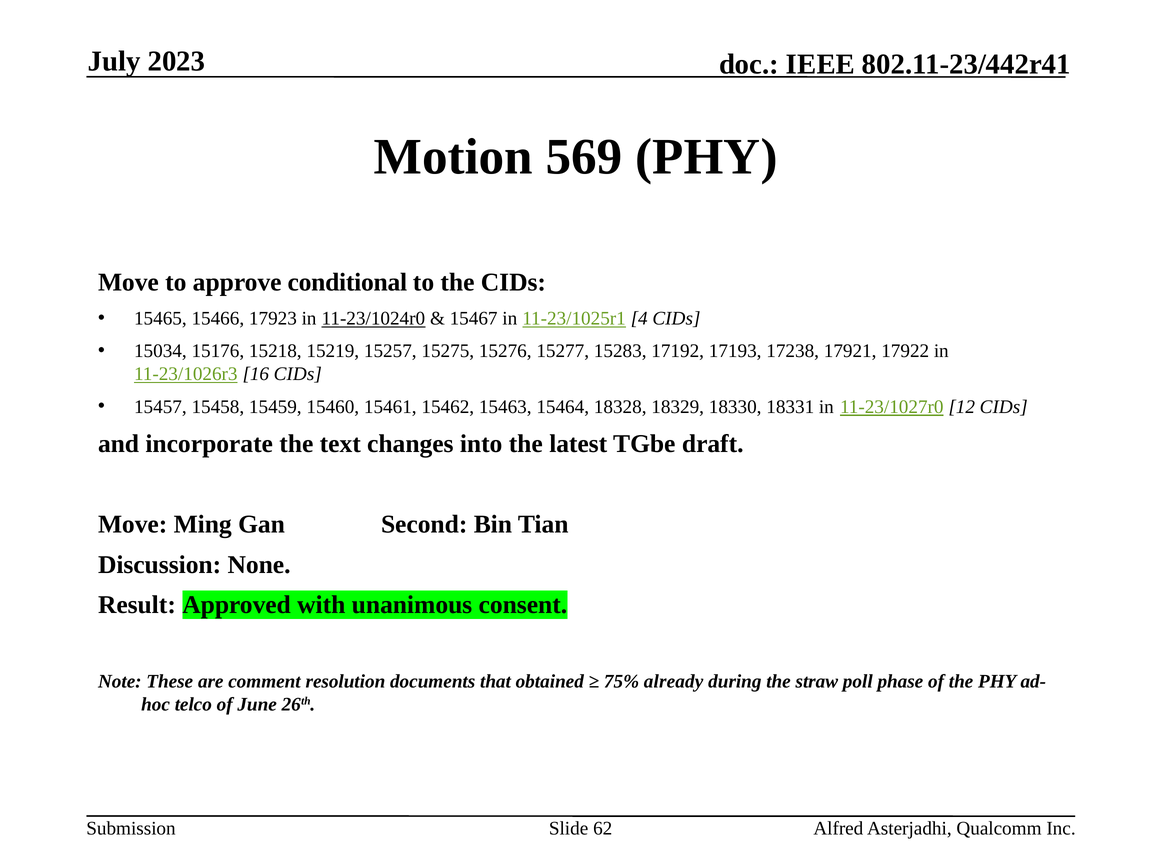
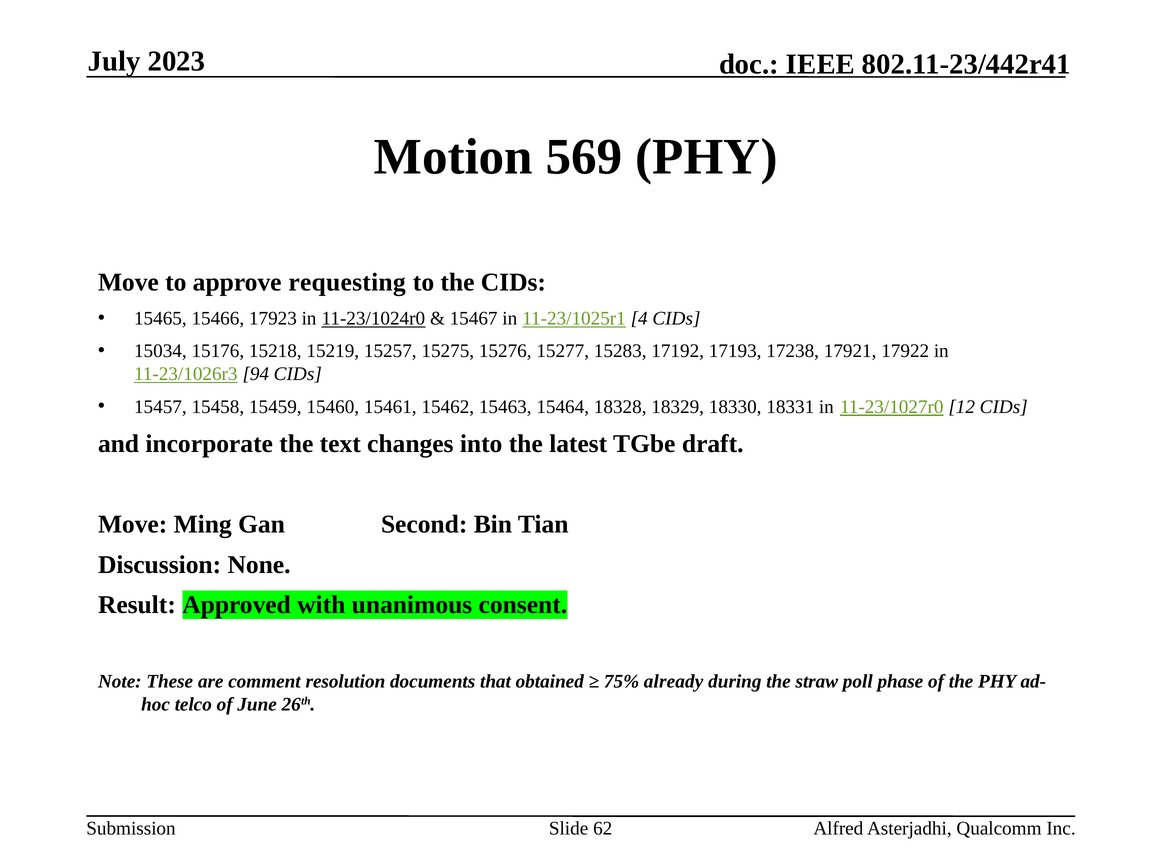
conditional: conditional -> requesting
16: 16 -> 94
